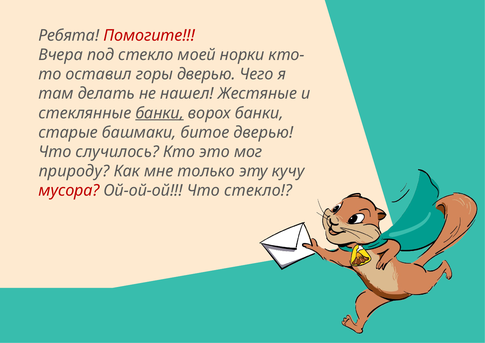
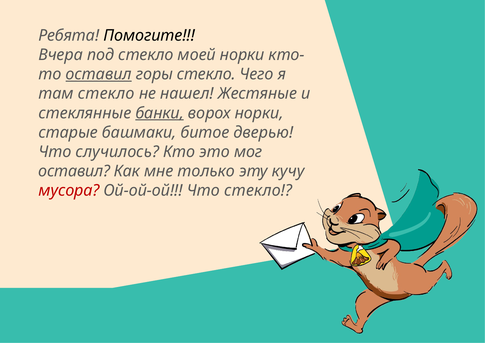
Помогите colour: red -> black
оставил at (99, 74) underline: none -> present
горы дверью: дверью -> стекло
там делать: делать -> стекло
ворох банки: банки -> норки
природу at (74, 171): природу -> оставил
